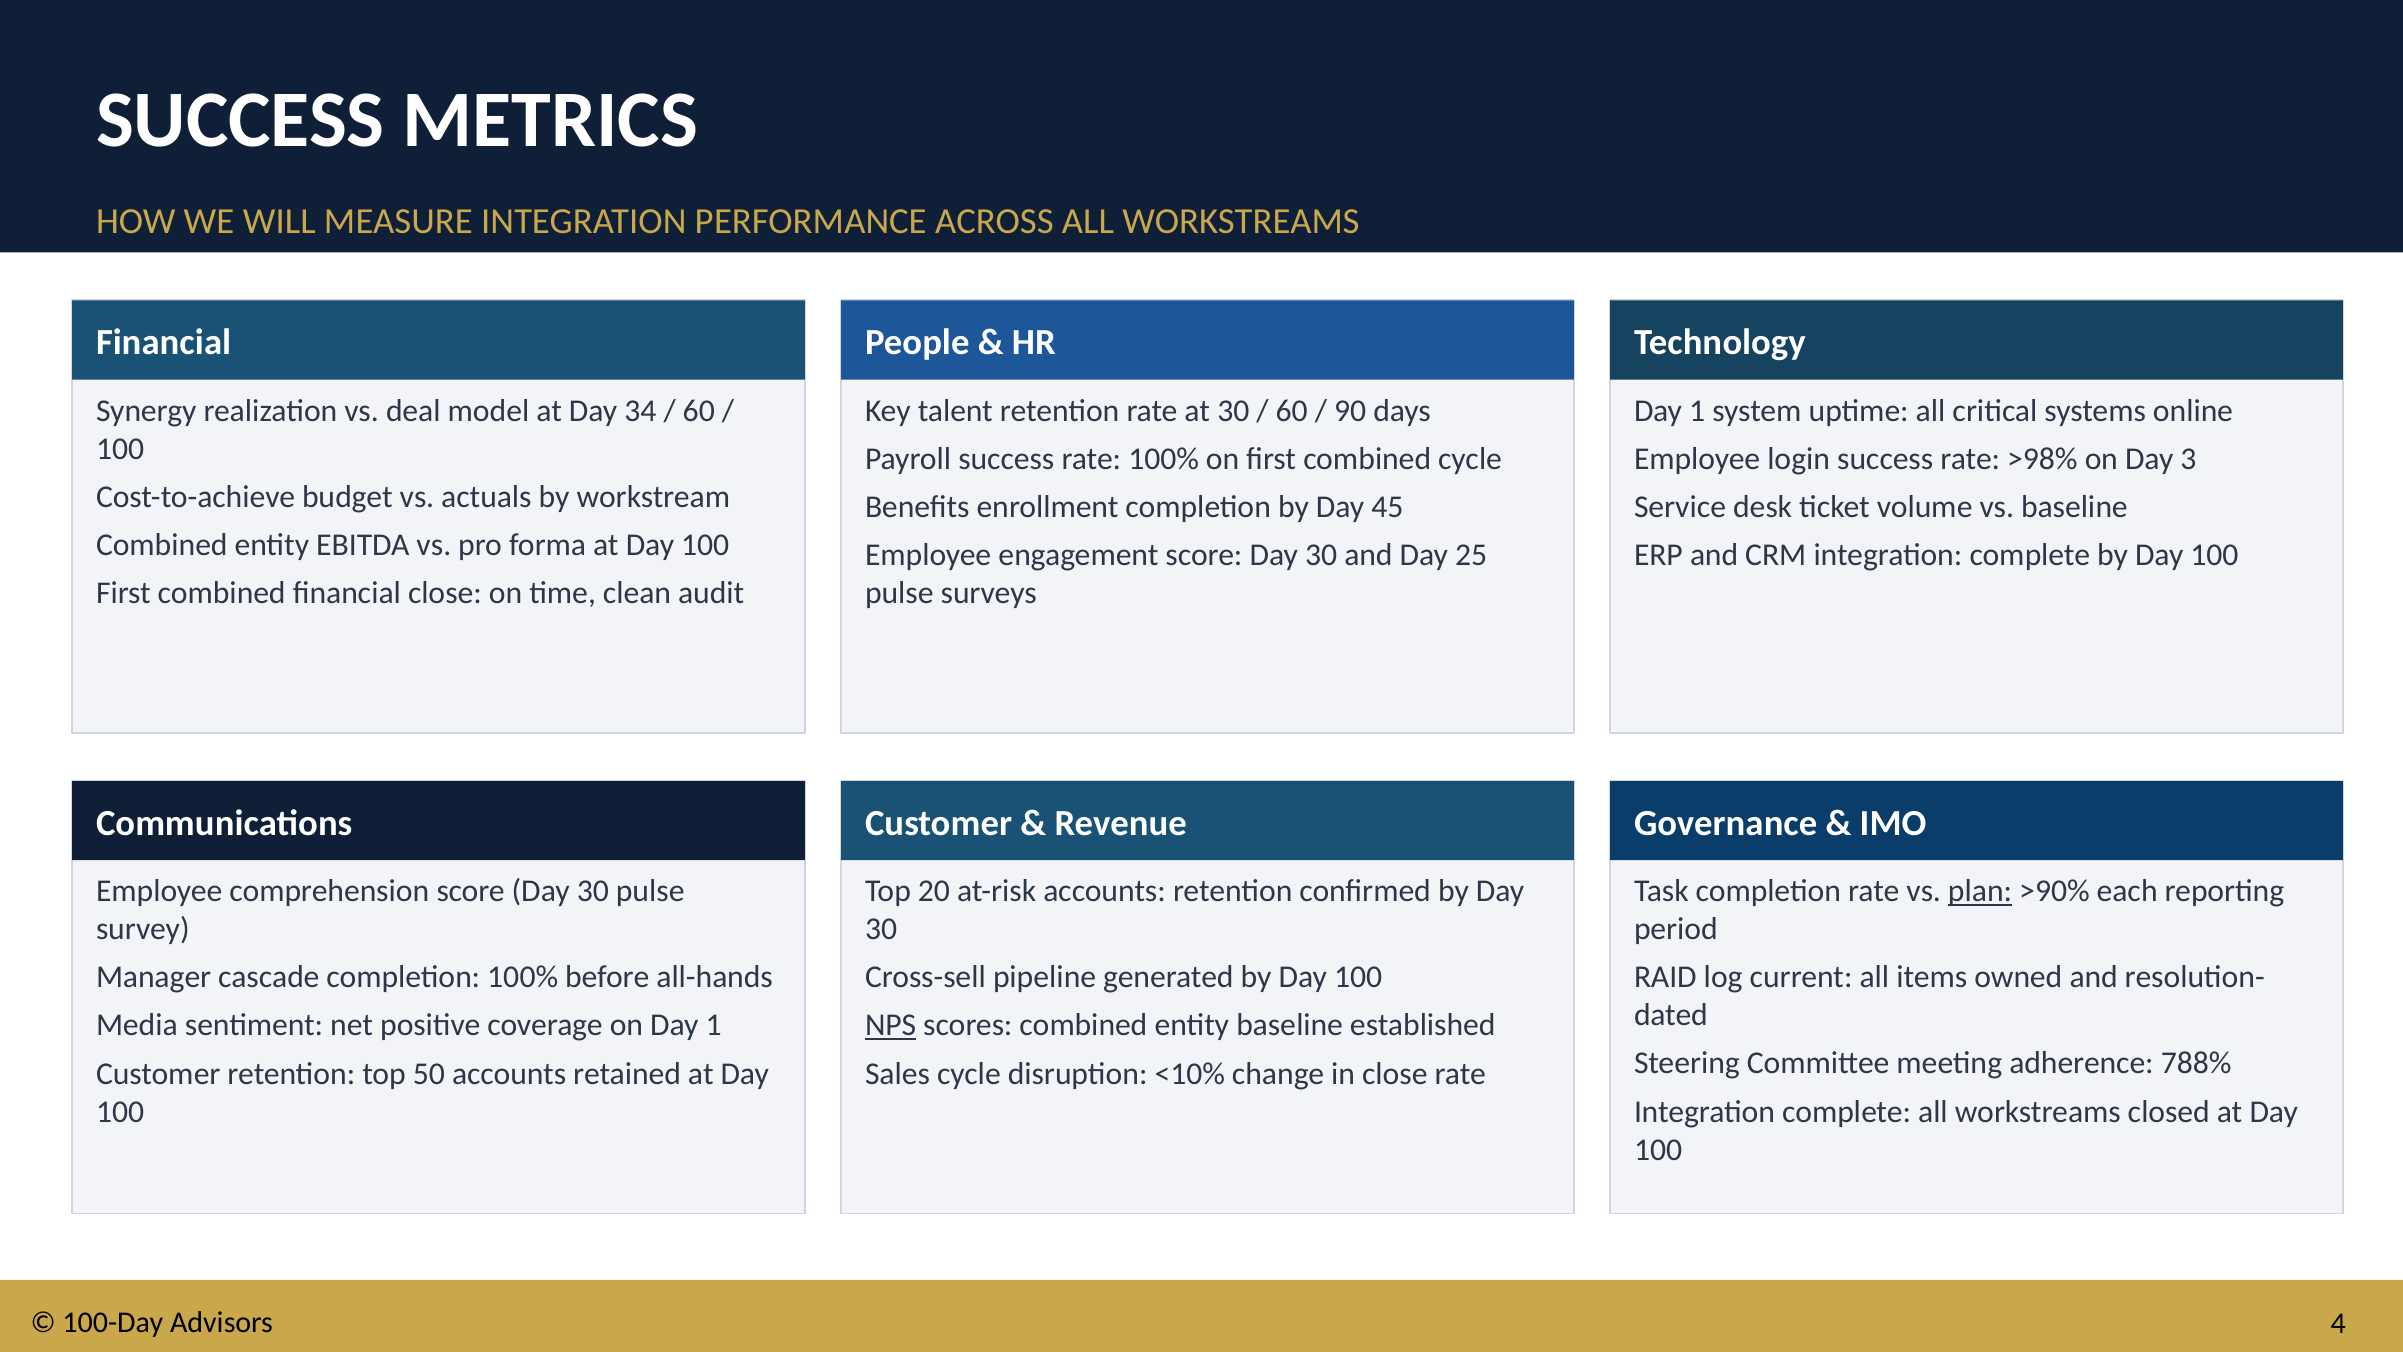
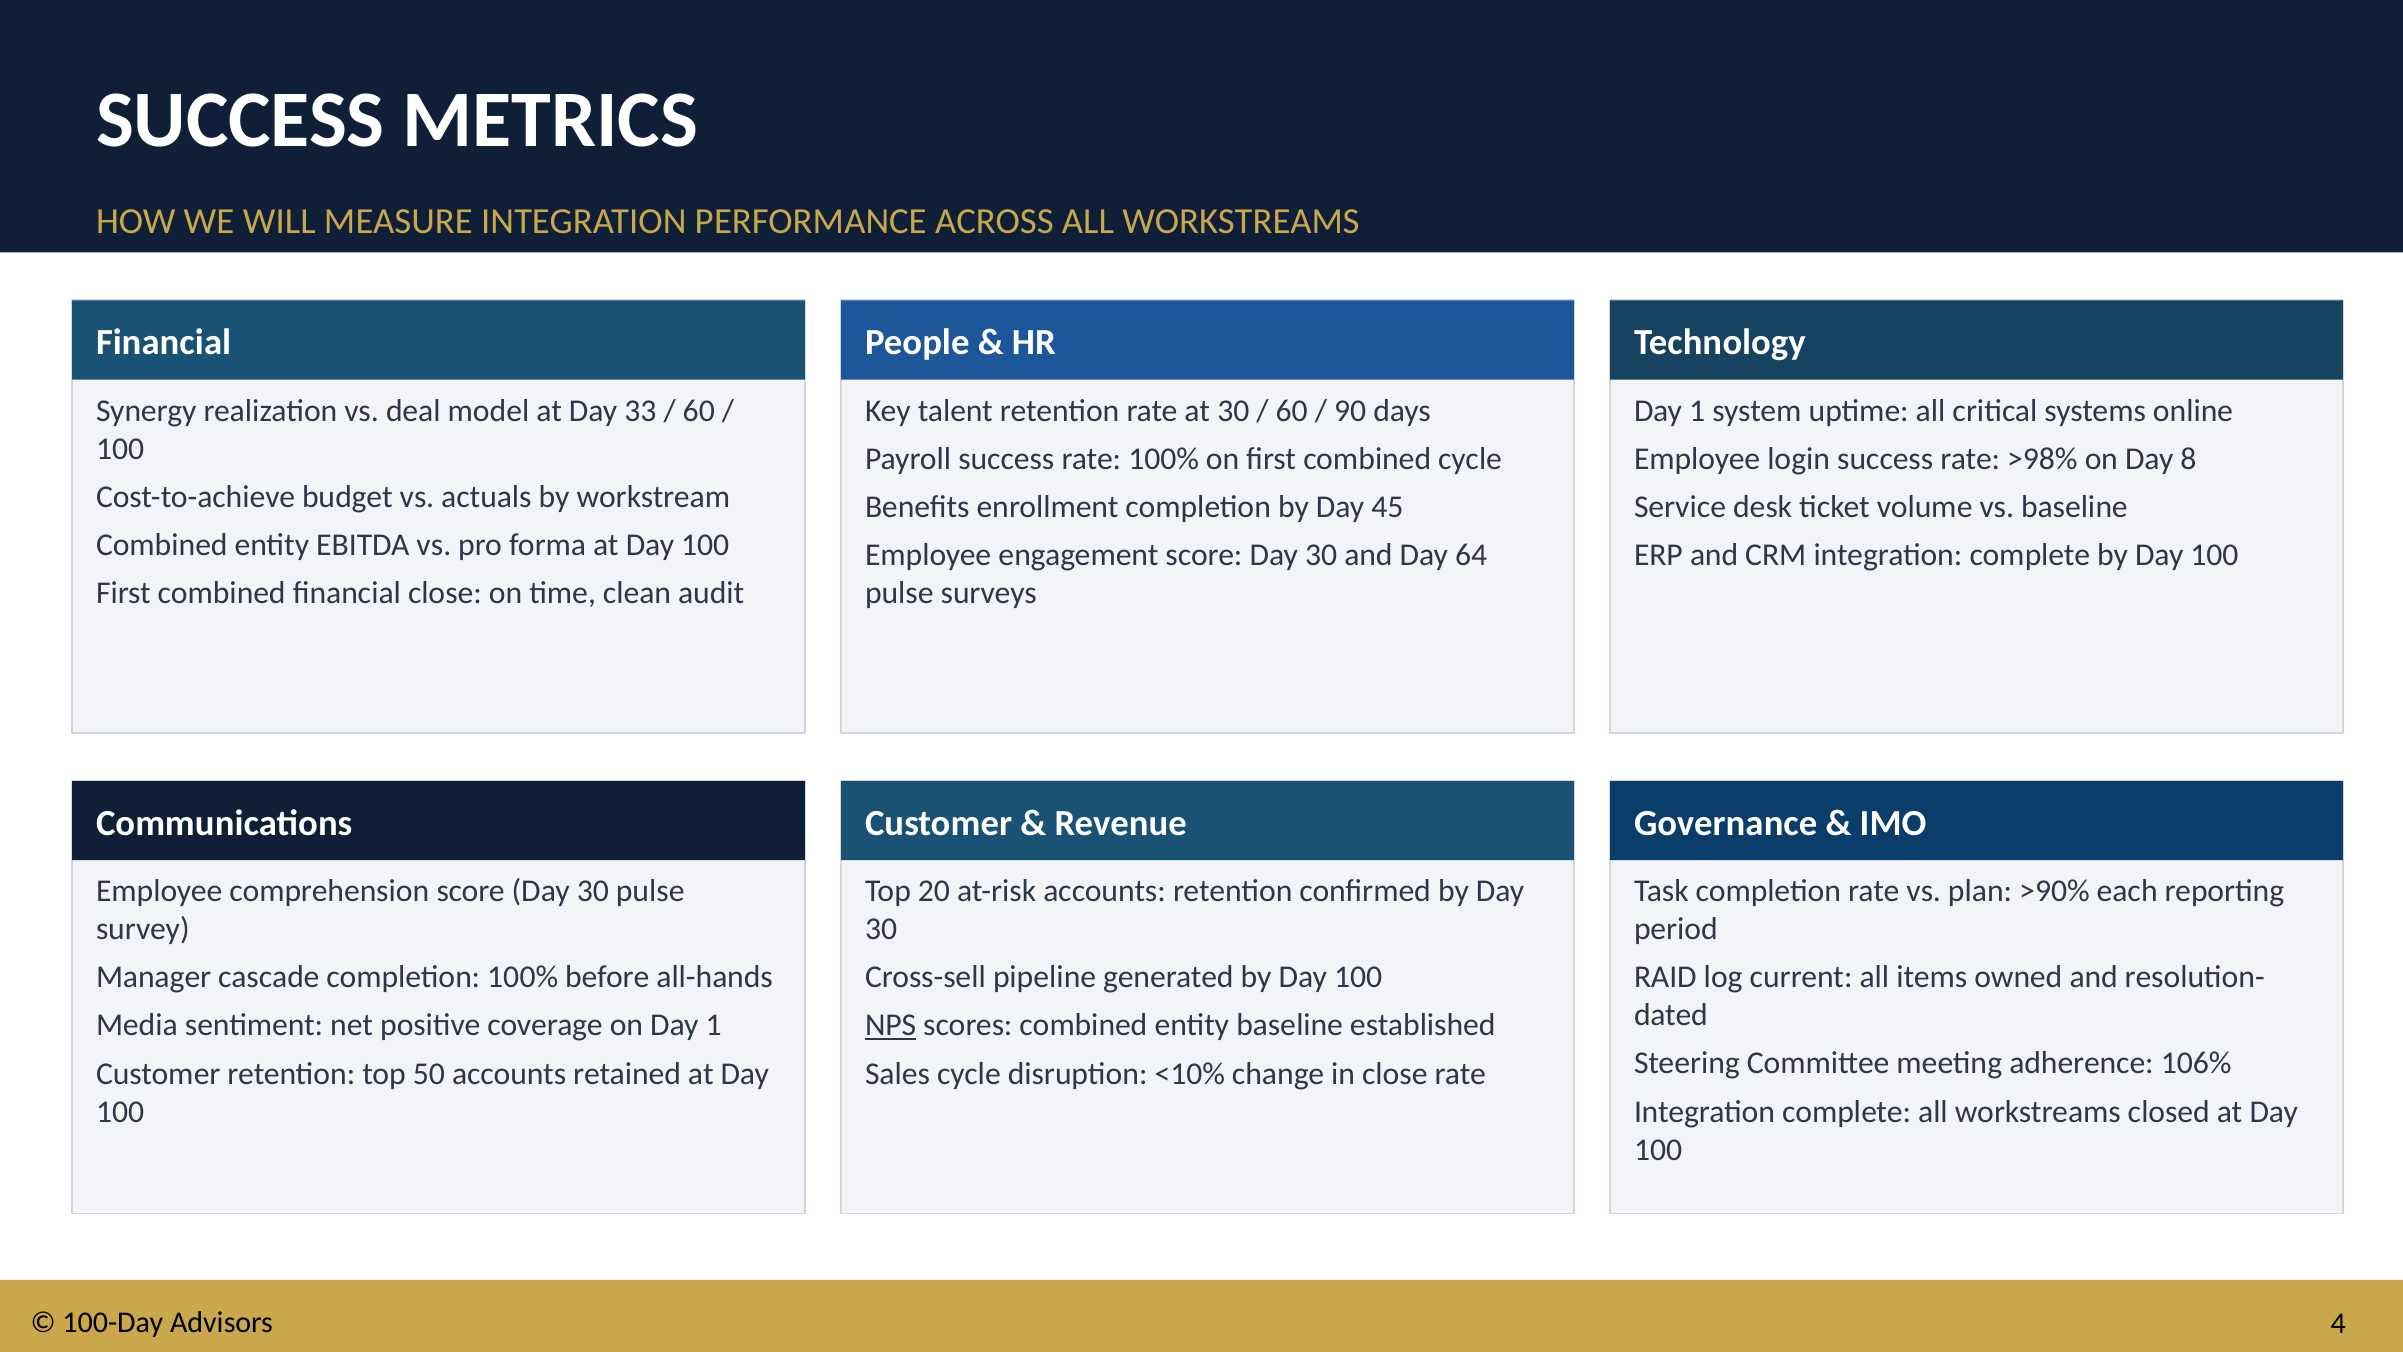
34: 34 -> 33
3: 3 -> 8
25: 25 -> 64
plan underline: present -> none
788%: 788% -> 106%
